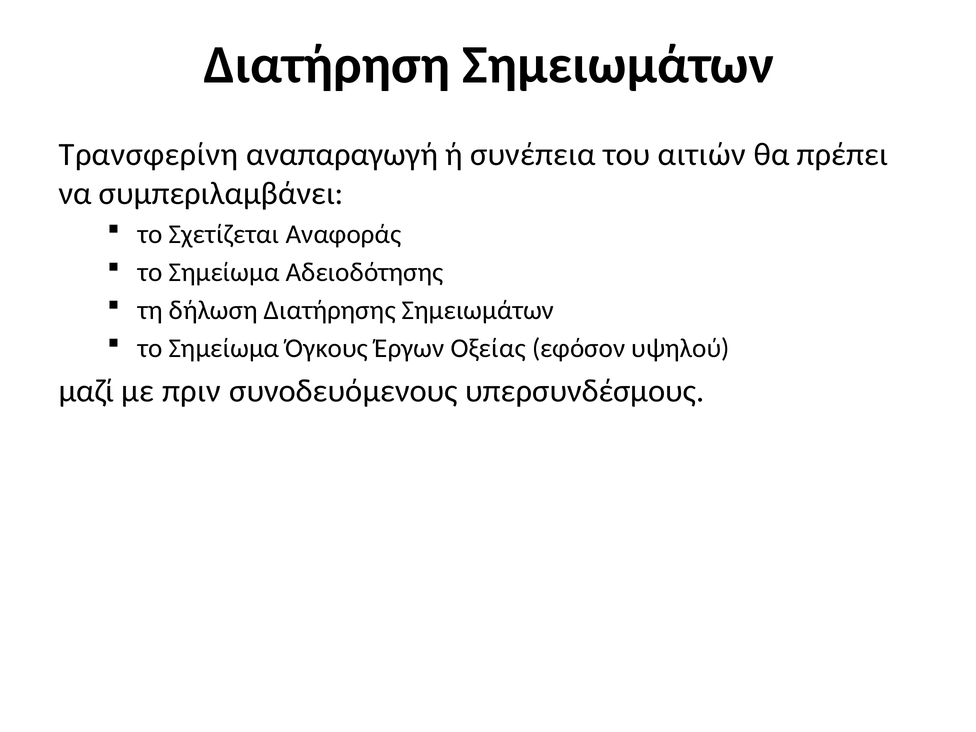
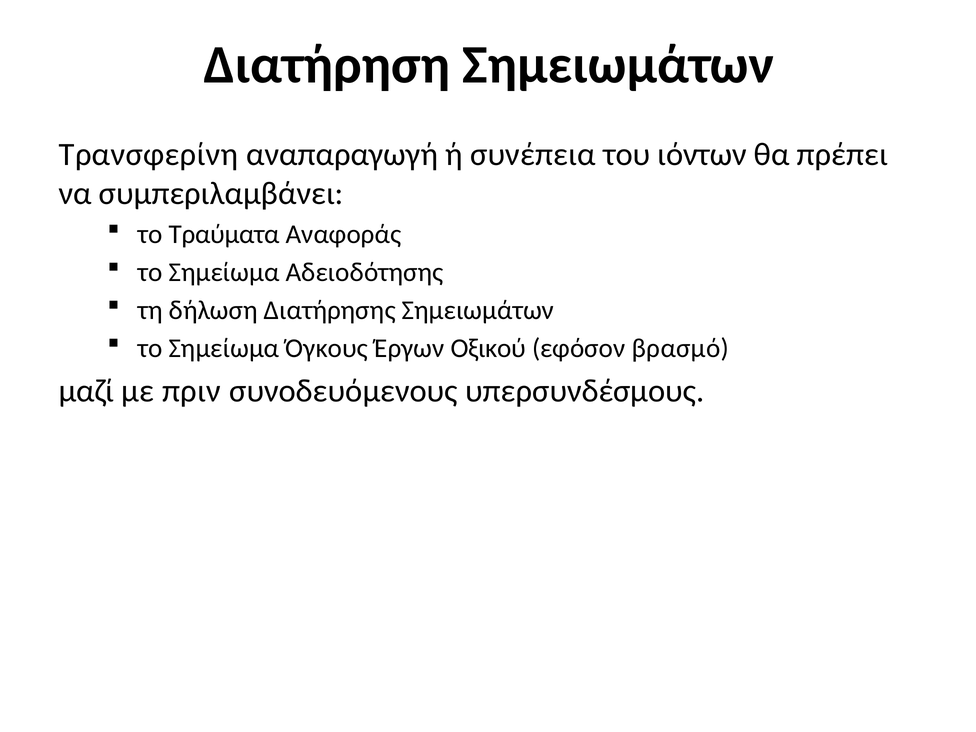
αιτιών: αιτιών -> ιόντων
Σχετίζεται: Σχετίζεται -> Τραύματα
Οξείας: Οξείας -> Οξικού
υψηλού: υψηλού -> βρασμό
